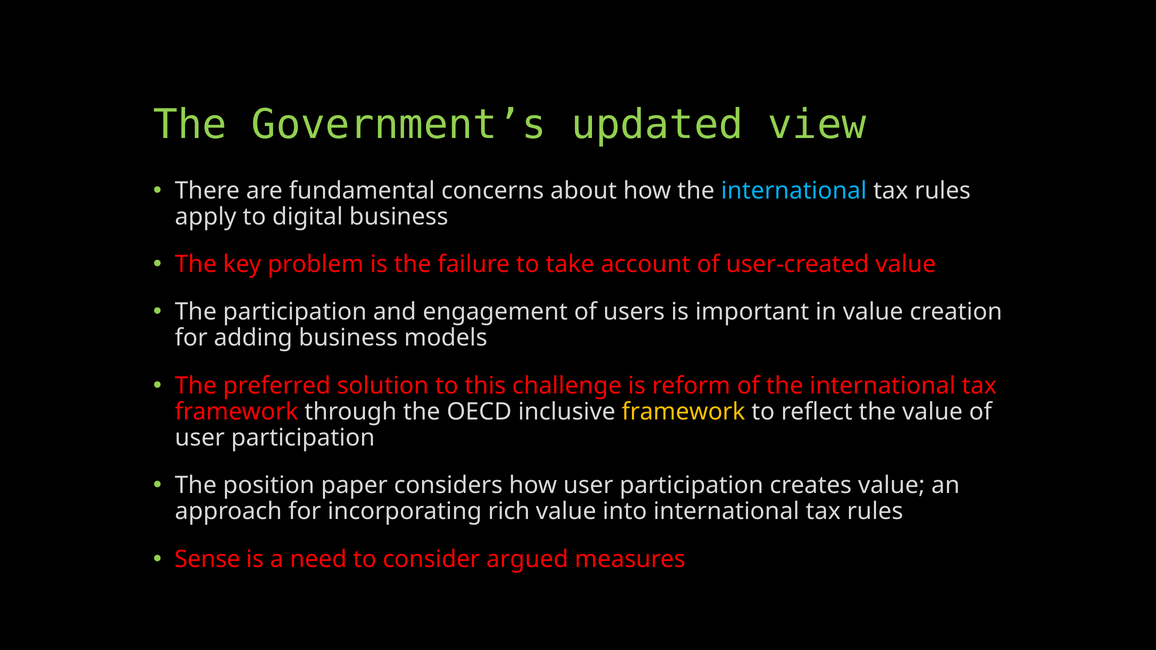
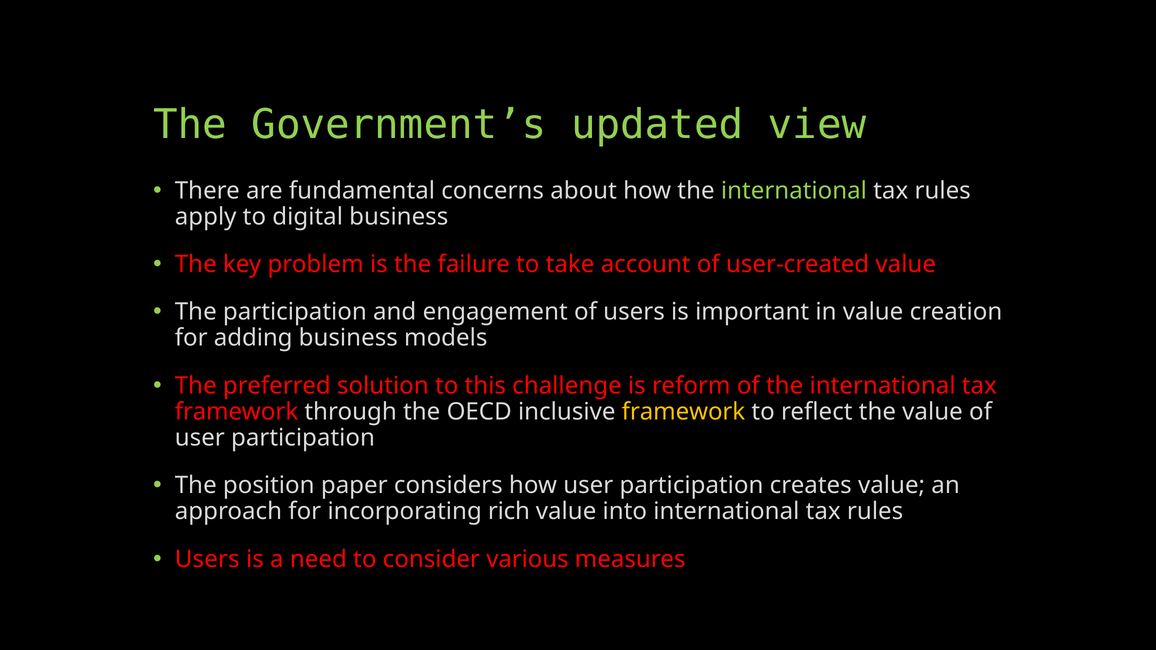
international at (794, 191) colour: light blue -> light green
Sense at (207, 559): Sense -> Users
argued: argued -> various
